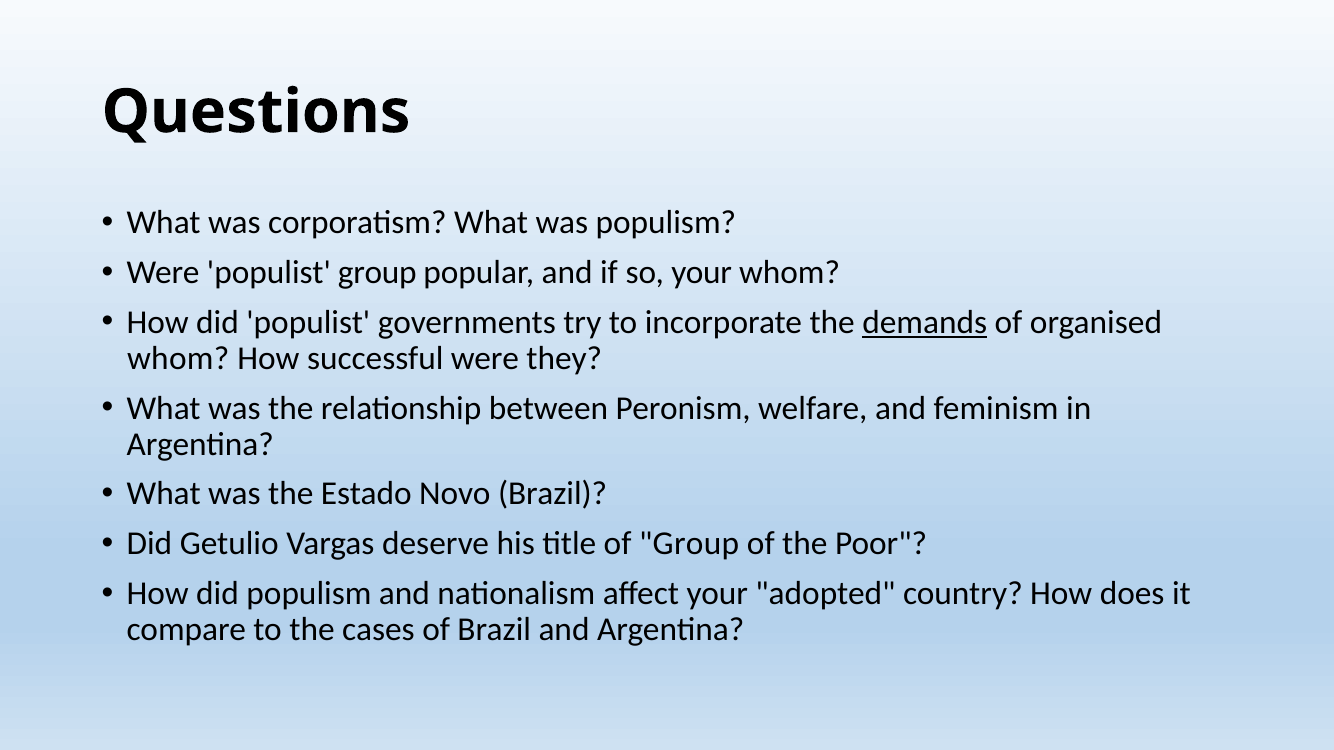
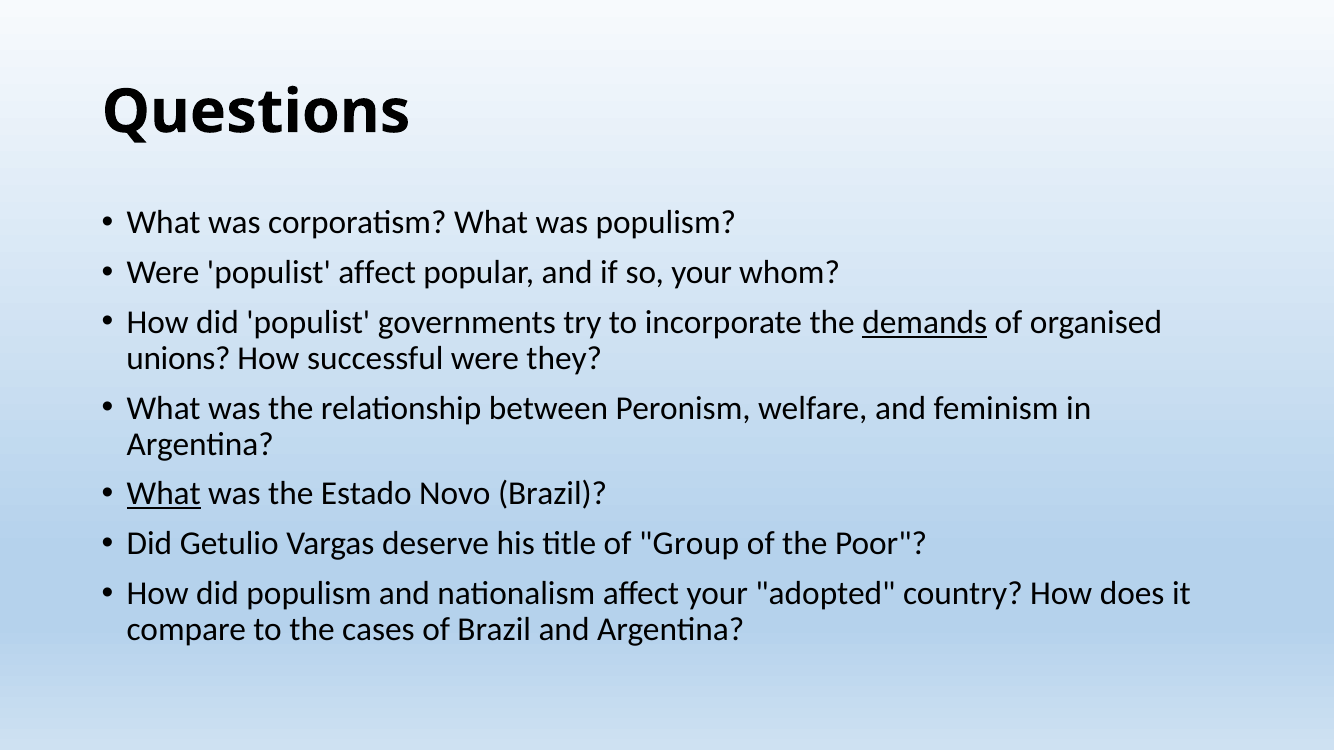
populist group: group -> affect
whom at (178, 358): whom -> unions
What at (164, 494) underline: none -> present
